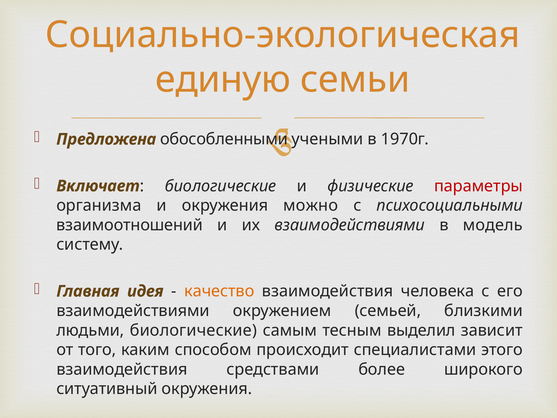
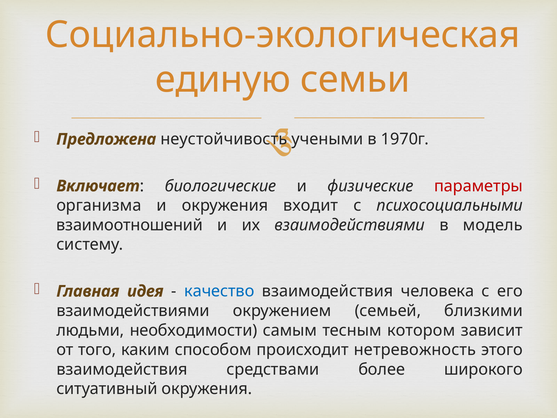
обособленными: обособленными -> неустойчивость
можно: можно -> входит
качество colour: orange -> blue
людьми биологические: биологические -> необходимости
выделил: выделил -> котором
специалистами: специалистами -> нетревожность
